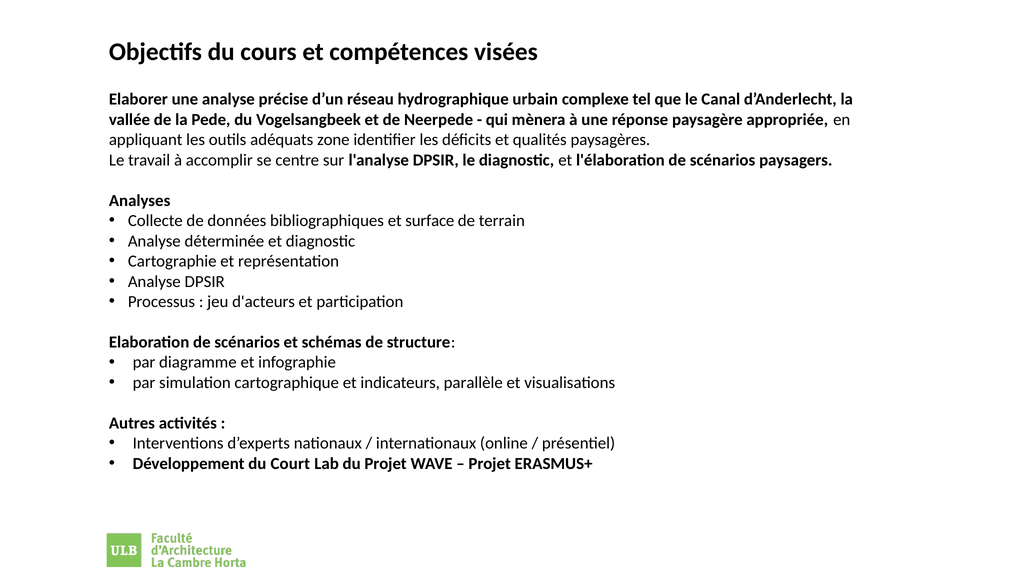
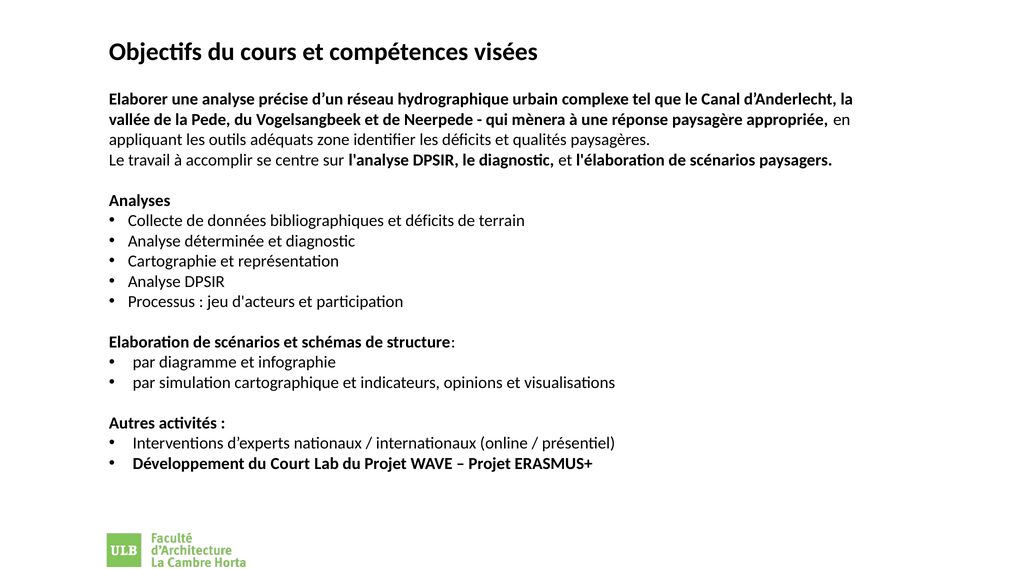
et surface: surface -> déficits
parallèle: parallèle -> opinions
